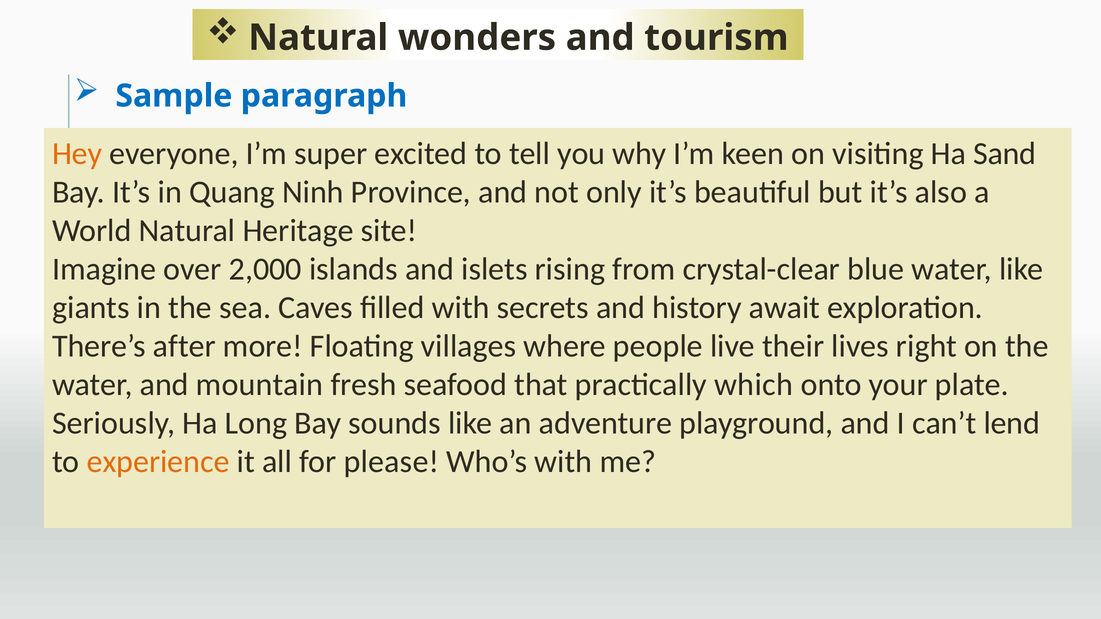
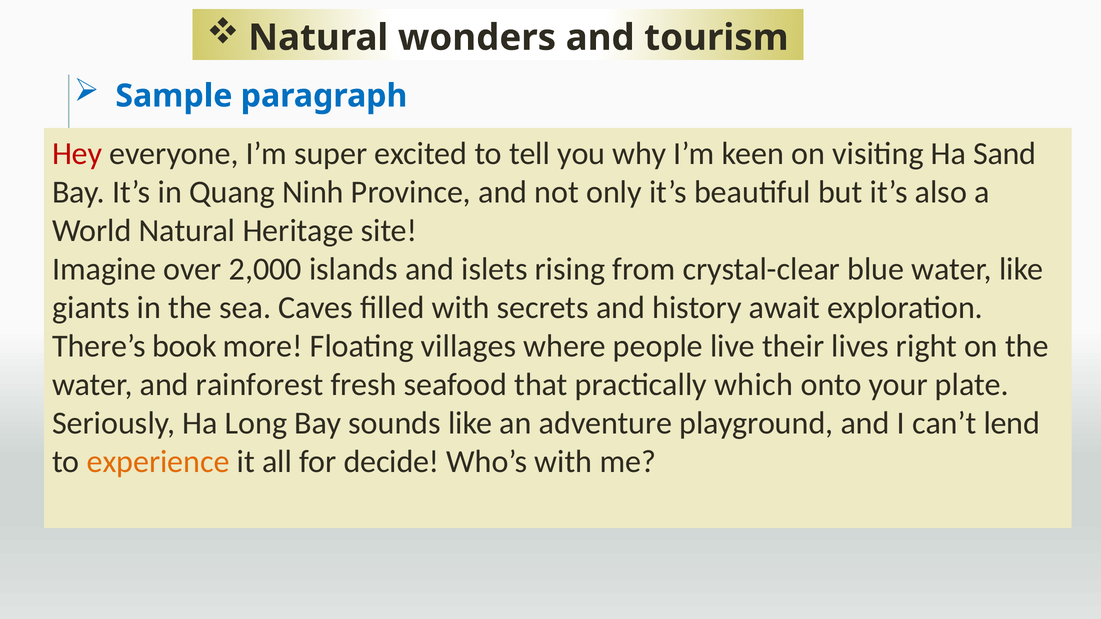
Hey colour: orange -> red
after: after -> book
mountain: mountain -> rainforest
please: please -> decide
